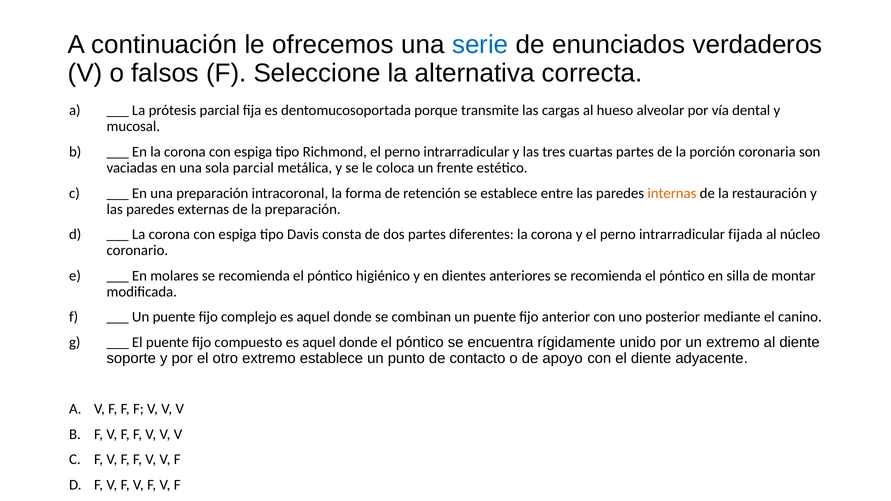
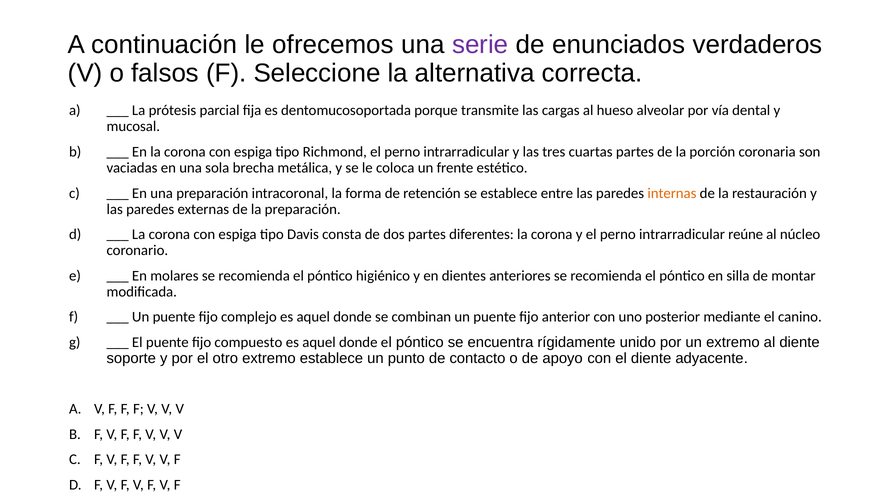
serie colour: blue -> purple
sola parcial: parcial -> brecha
fijada: fijada -> reúne
